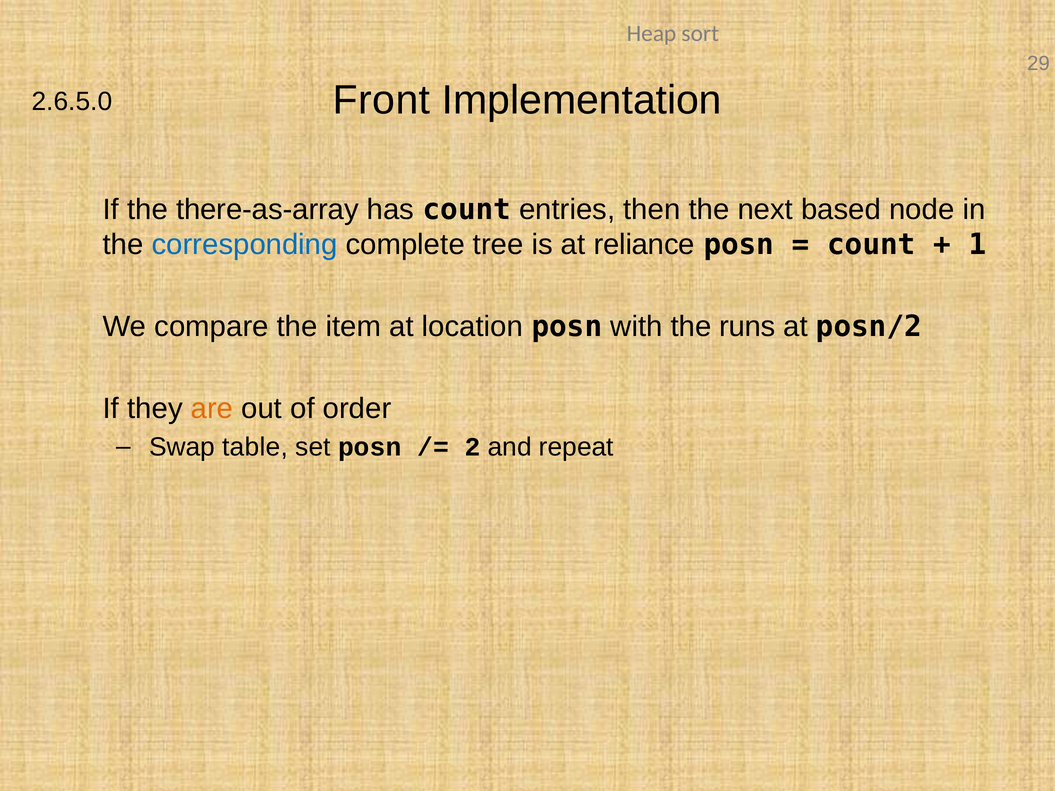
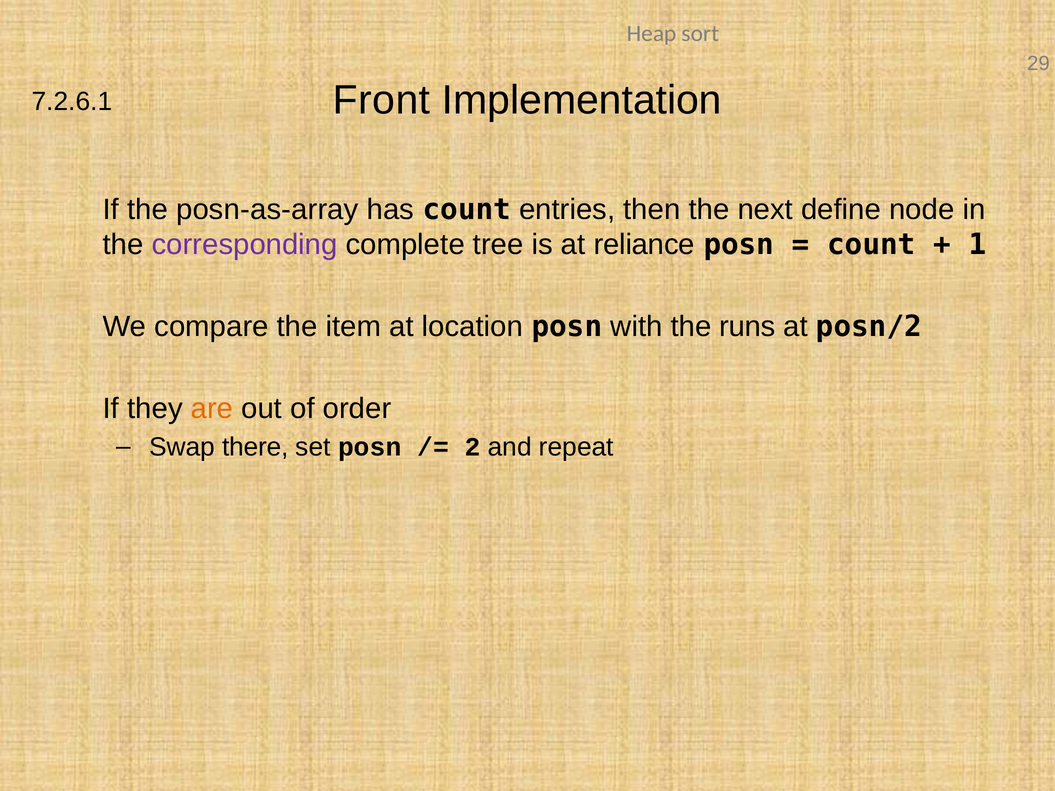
2.6.5.0: 2.6.5.0 -> 7.2.6.1
there-as-array: there-as-array -> posn-as-array
based: based -> define
corresponding colour: blue -> purple
table: table -> there
